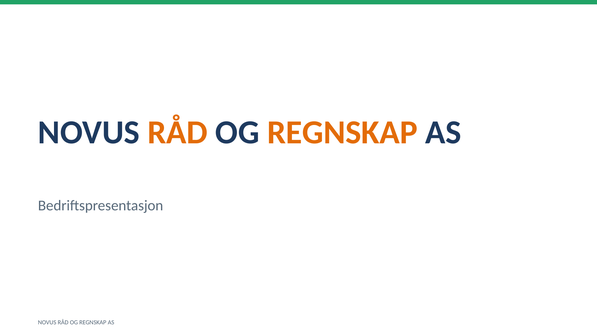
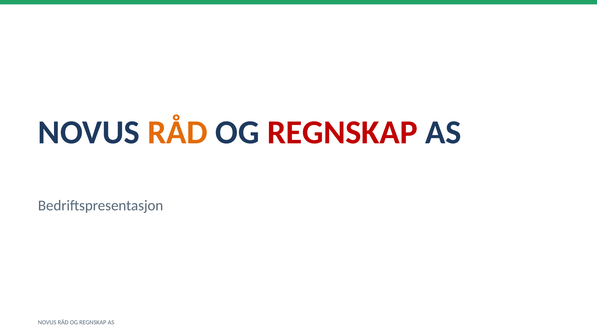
REGNSKAP at (342, 132) colour: orange -> red
